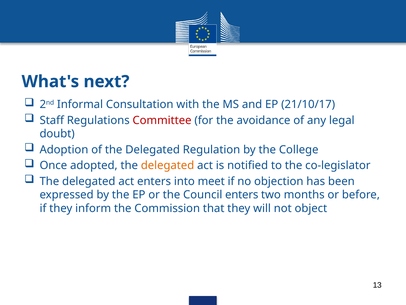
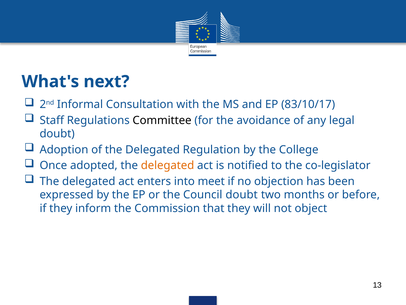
21/10/17: 21/10/17 -> 83/10/17
Committee colour: red -> black
Council enters: enters -> doubt
